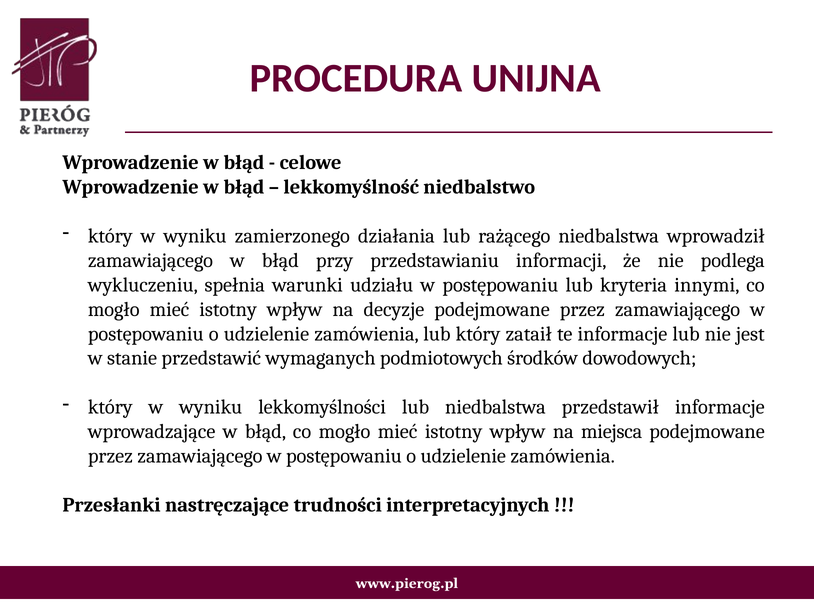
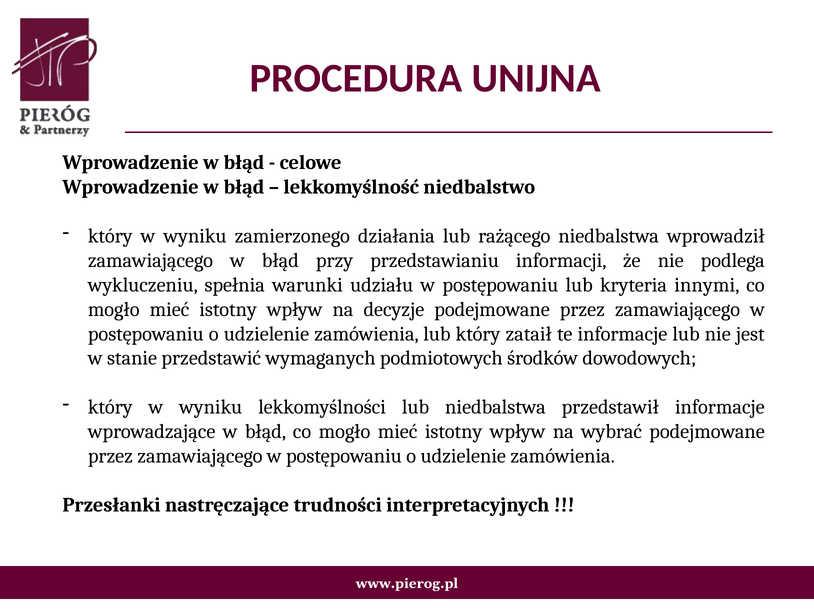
miejsca: miejsca -> wybrać
